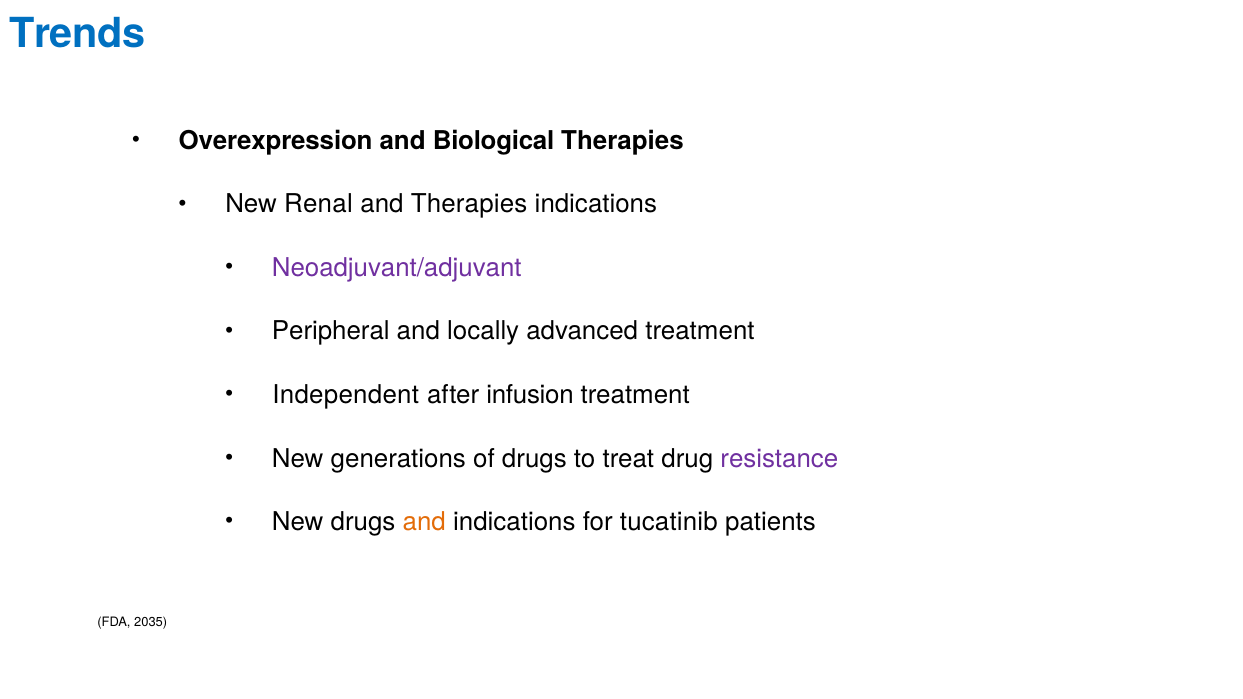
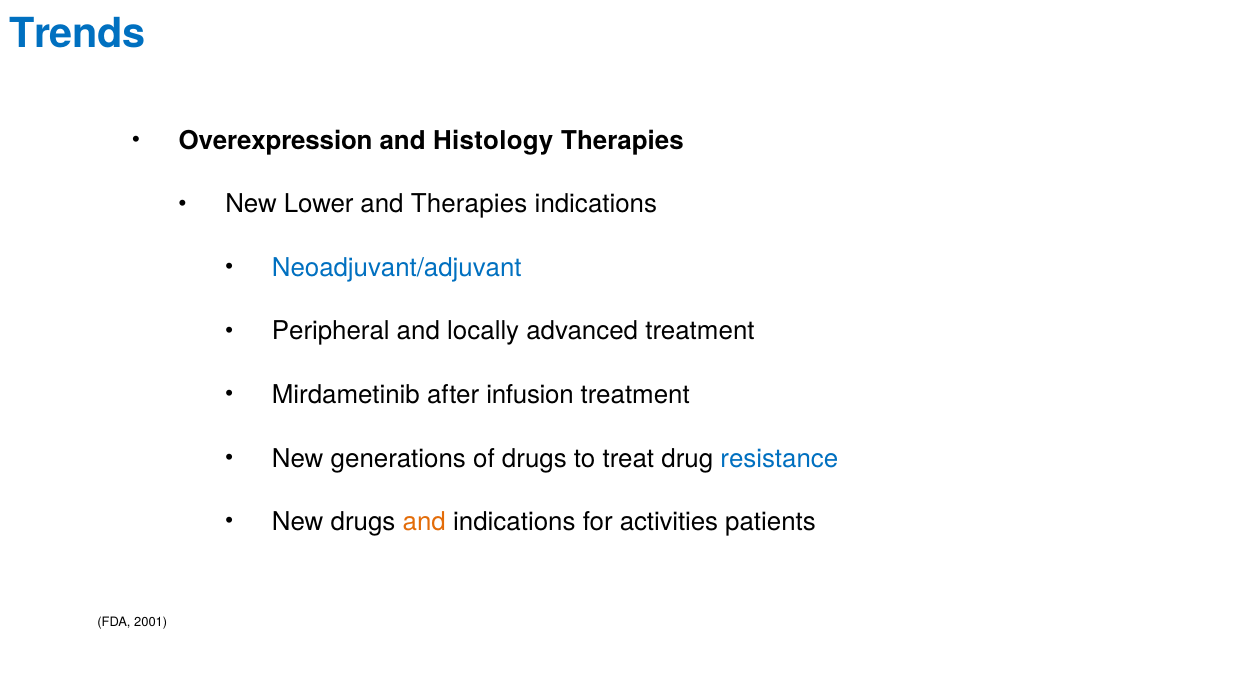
Biological: Biological -> Histology
Renal: Renal -> Lower
Neoadjuvant/adjuvant colour: purple -> blue
Independent: Independent -> Mirdametinib
resistance colour: purple -> blue
tucatinib: tucatinib -> activities
2035: 2035 -> 2001
